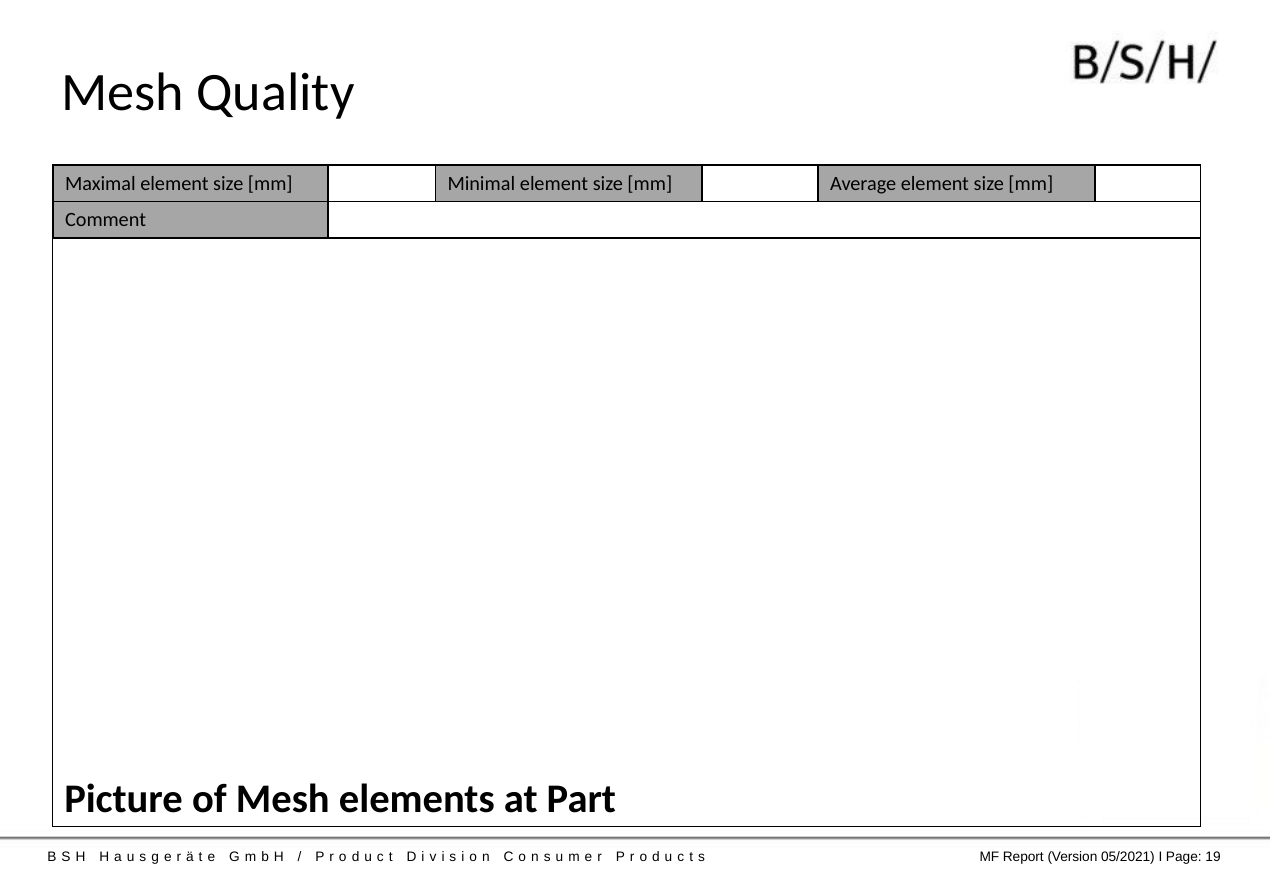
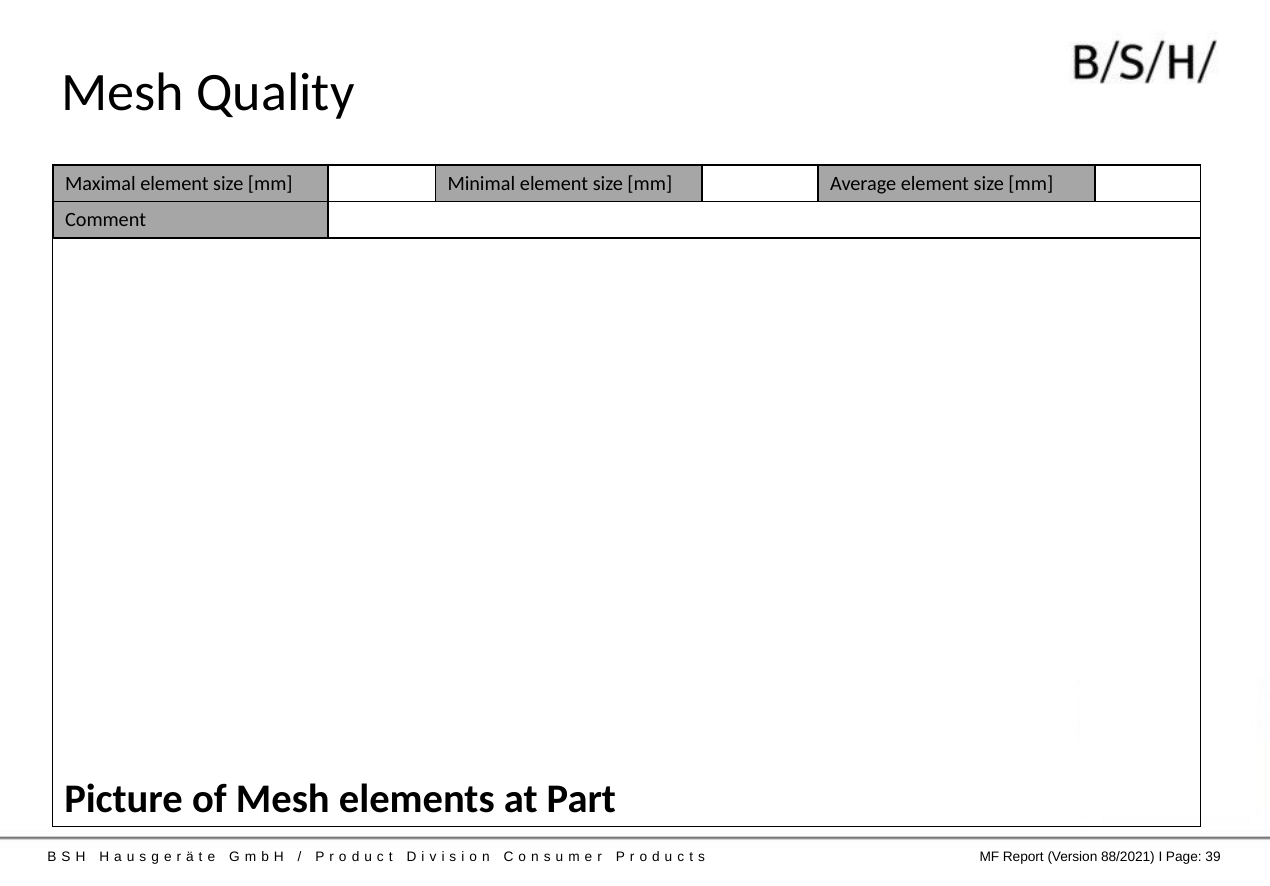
05/2021: 05/2021 -> 88/2021
19: 19 -> 39
